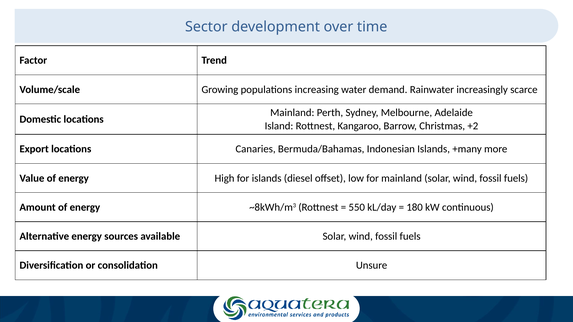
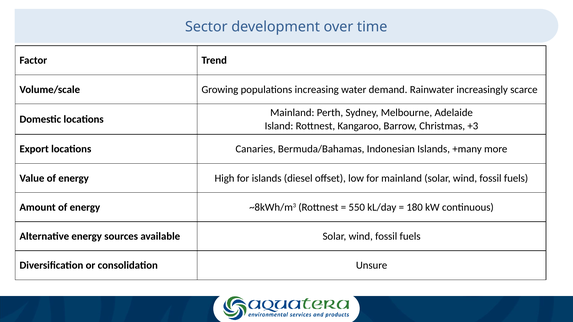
+2: +2 -> +3
